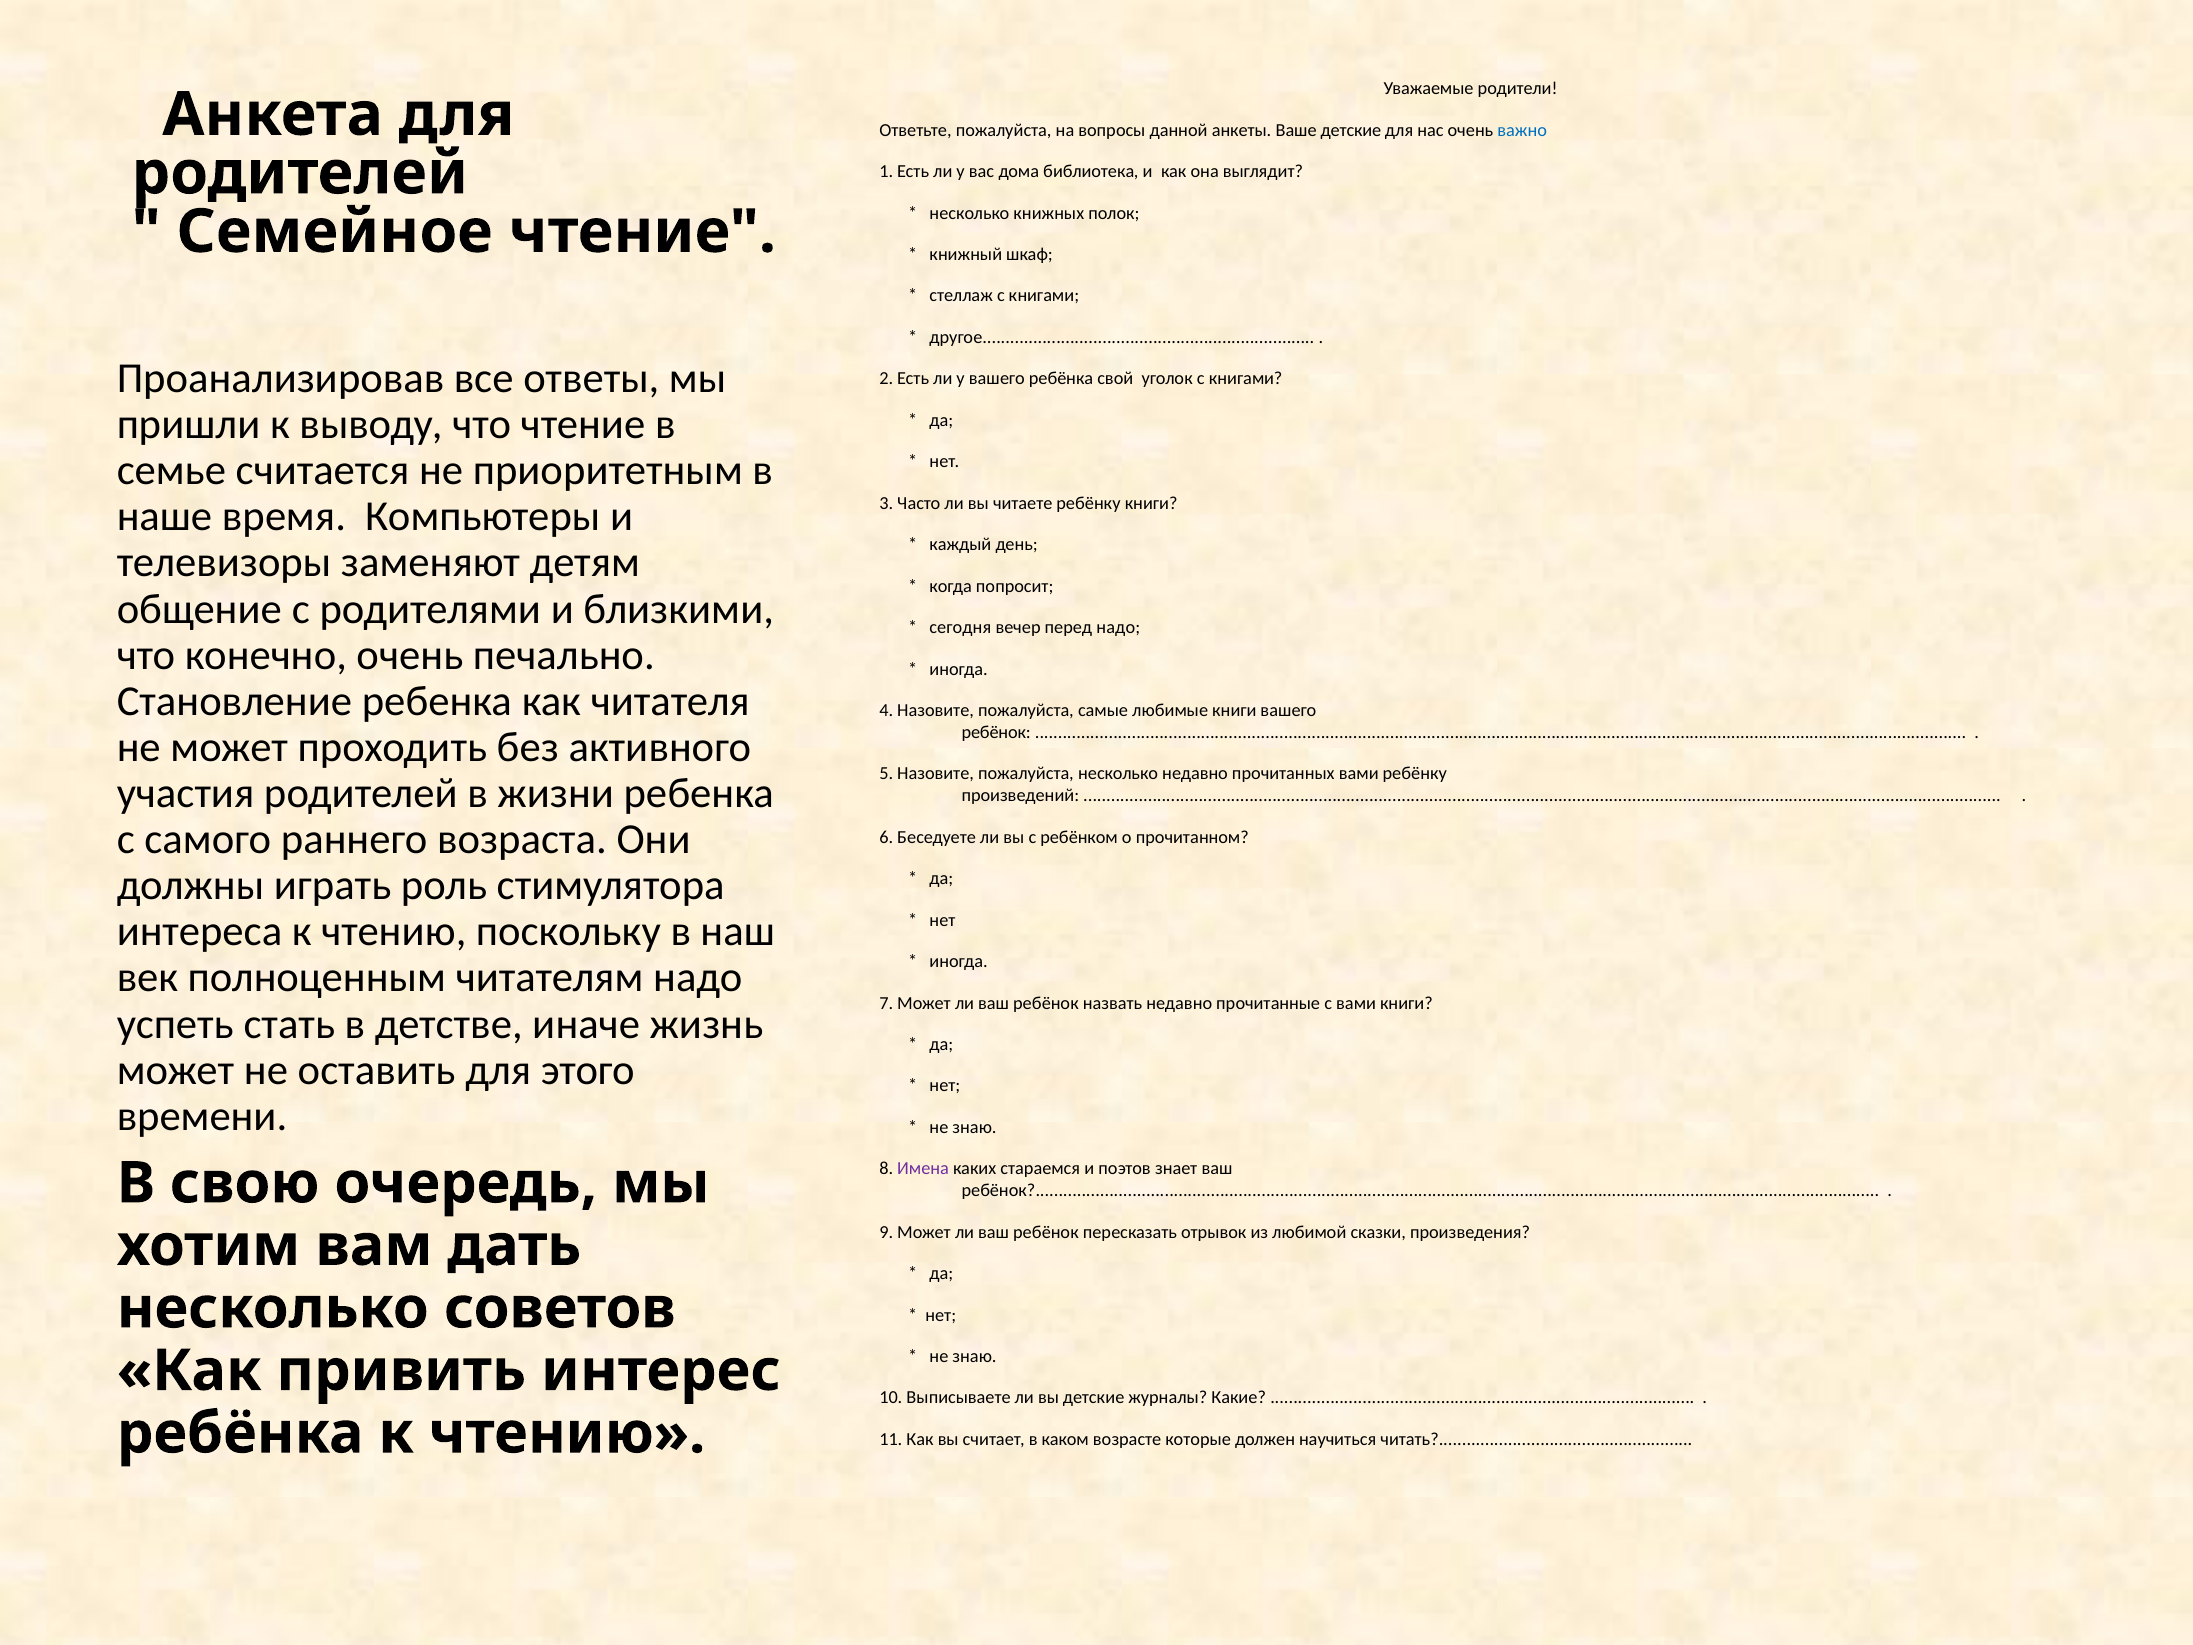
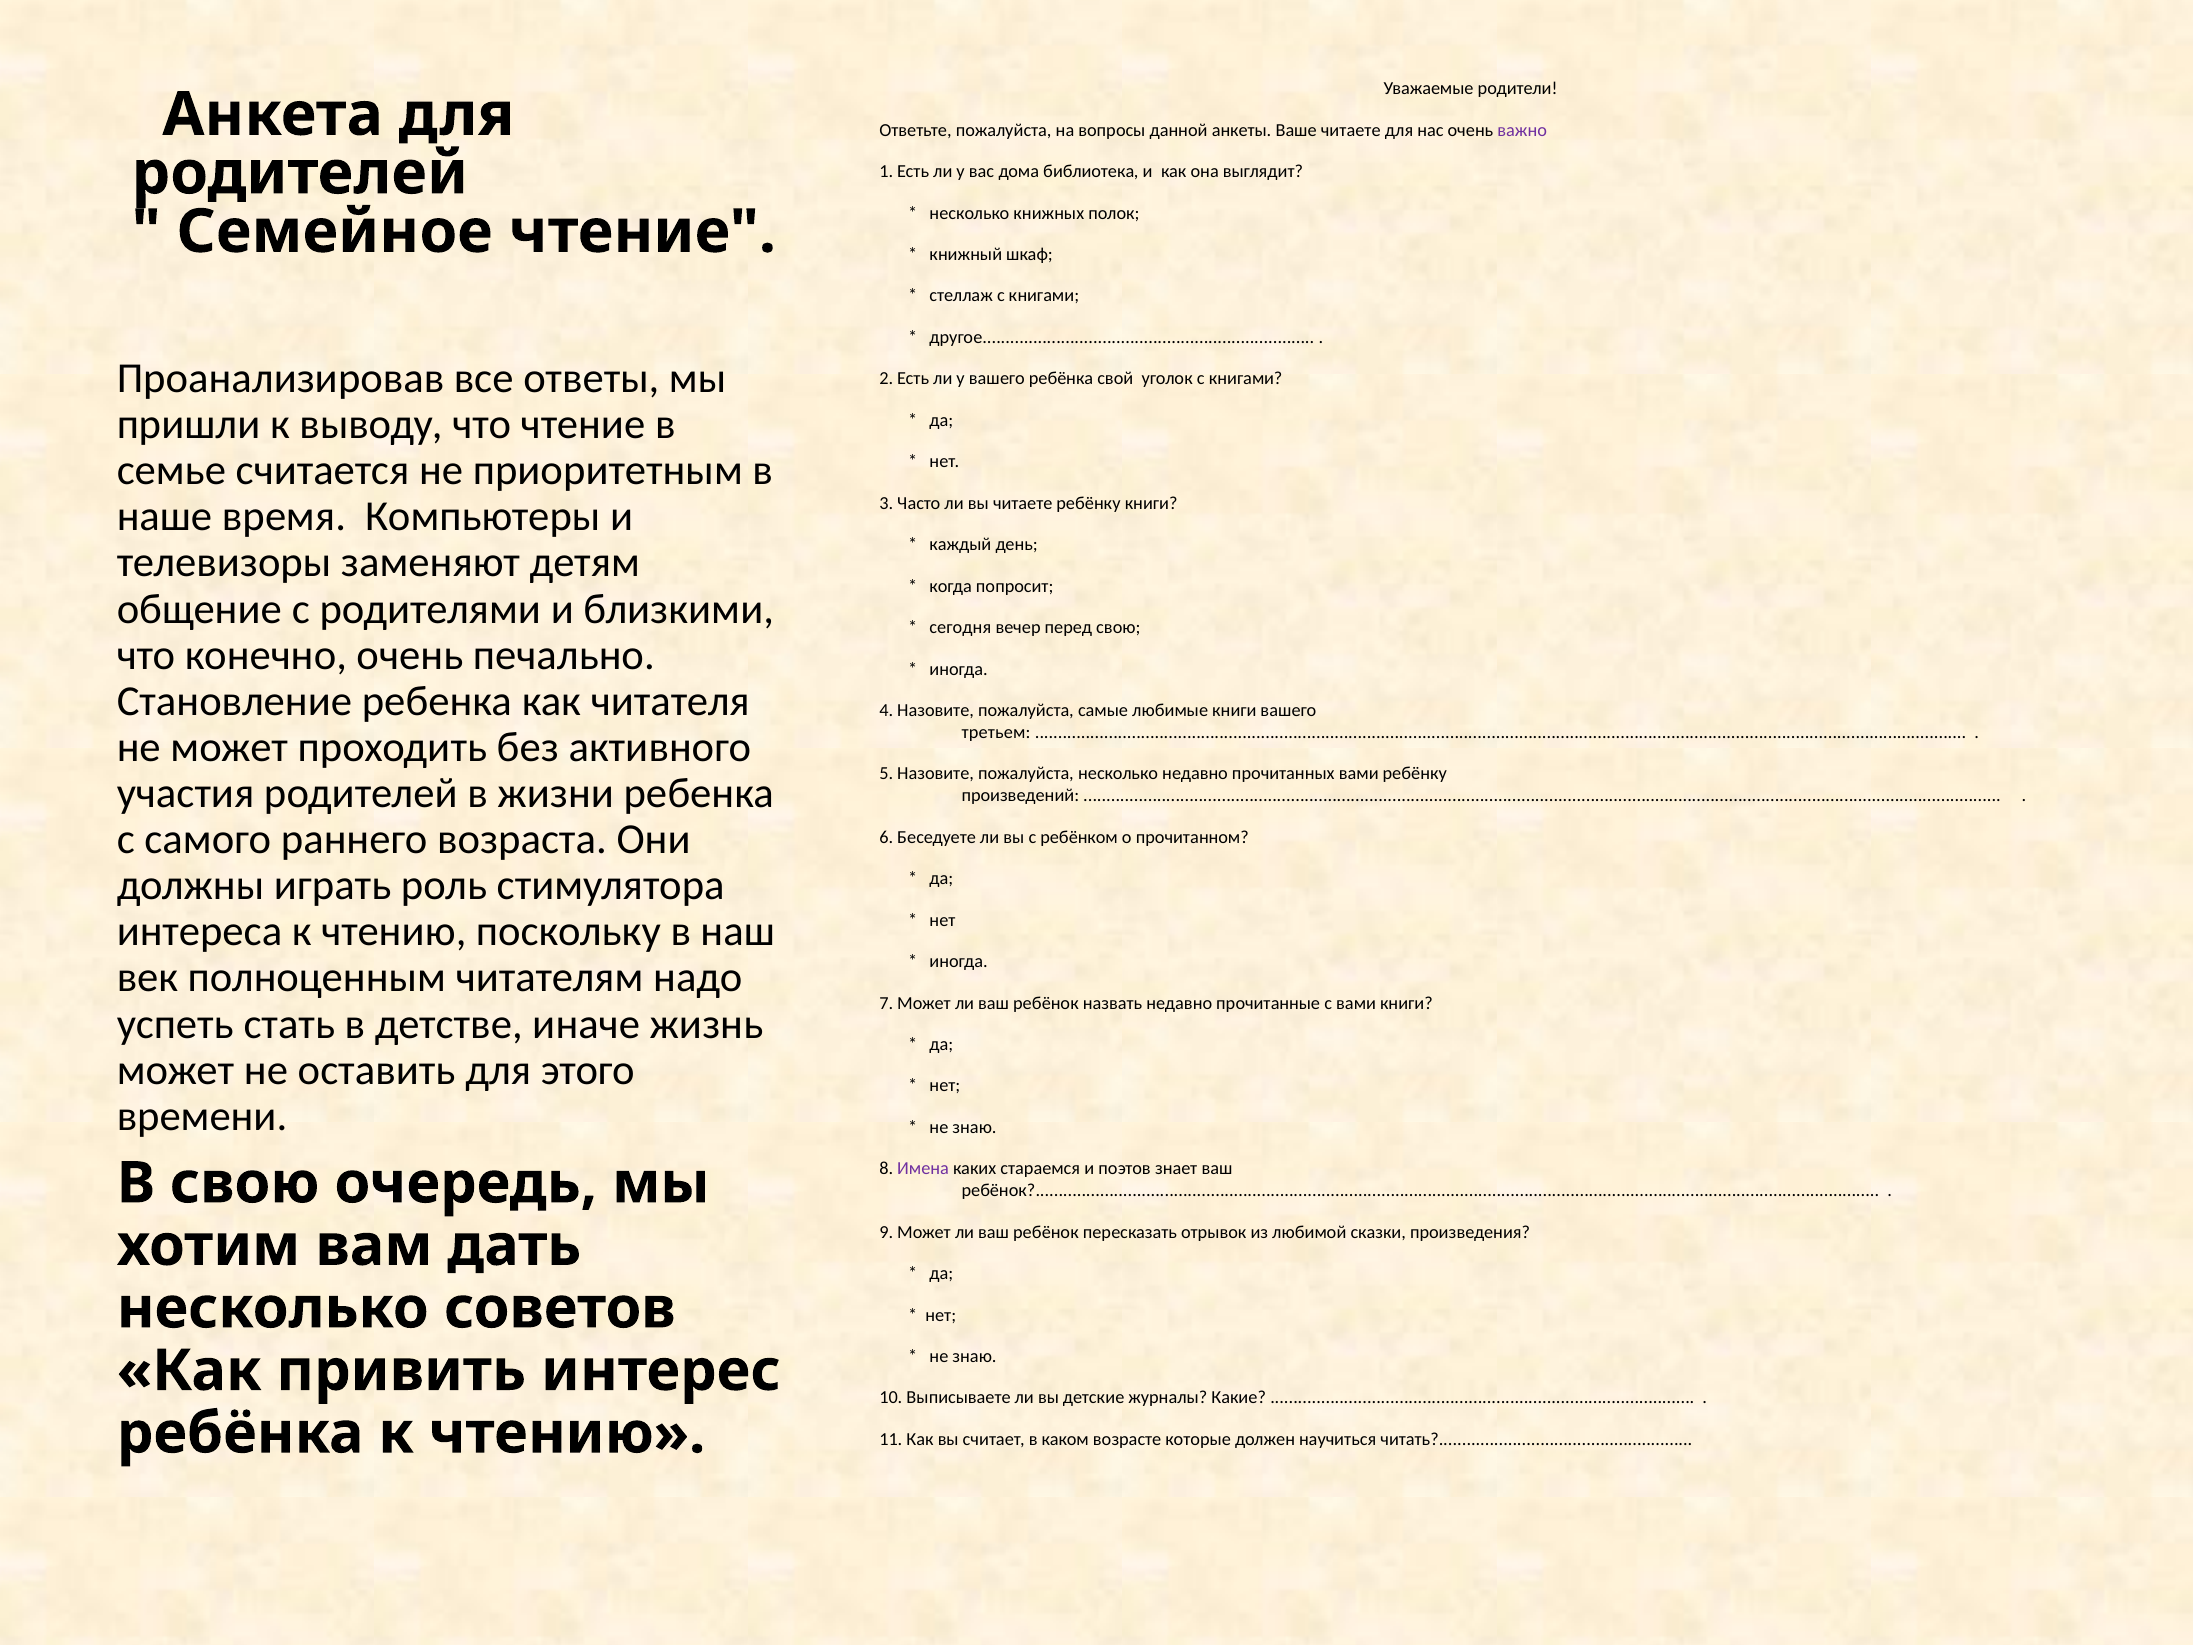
Ваше детские: детские -> читаете
важно colour: blue -> purple
перед надо: надо -> свою
ребёнок at (996, 732): ребёнок -> третьем
